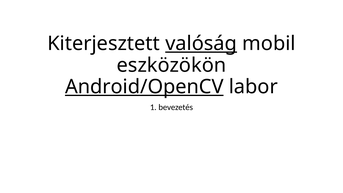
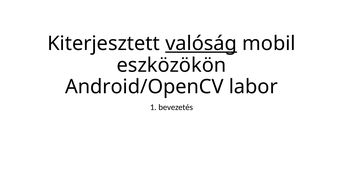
Android/OpenCV underline: present -> none
